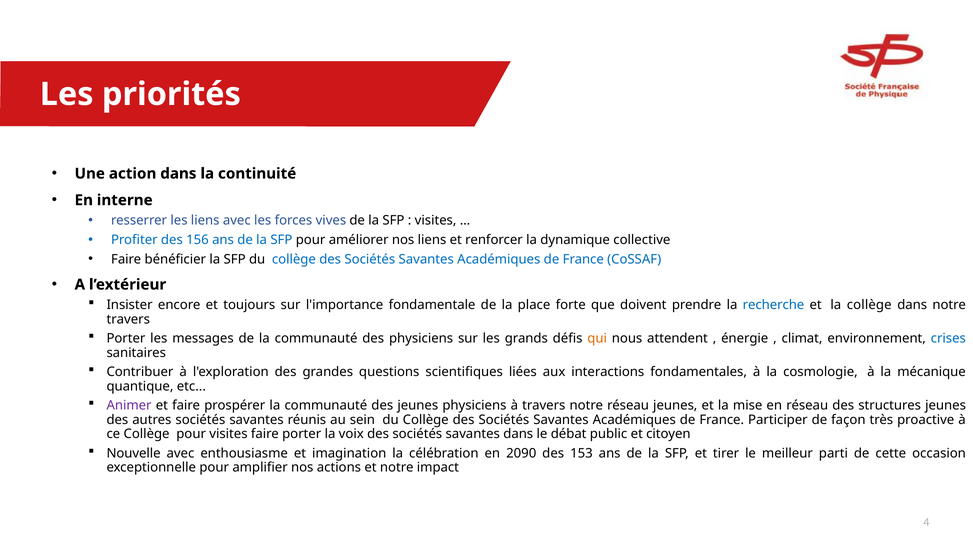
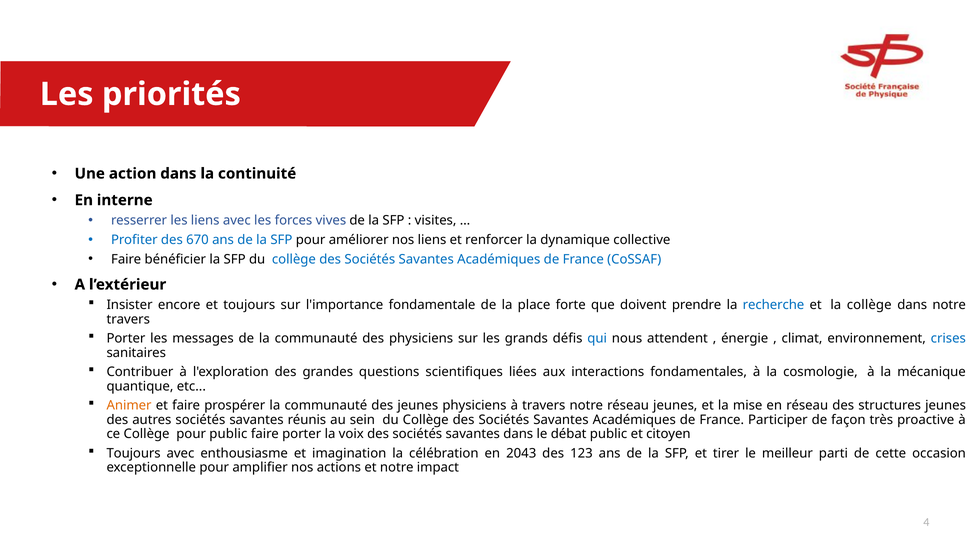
156: 156 -> 670
qui colour: orange -> blue
Animer colour: purple -> orange
pour visites: visites -> public
Nouvelle at (134, 454): Nouvelle -> Toujours
2090: 2090 -> 2043
153: 153 -> 123
